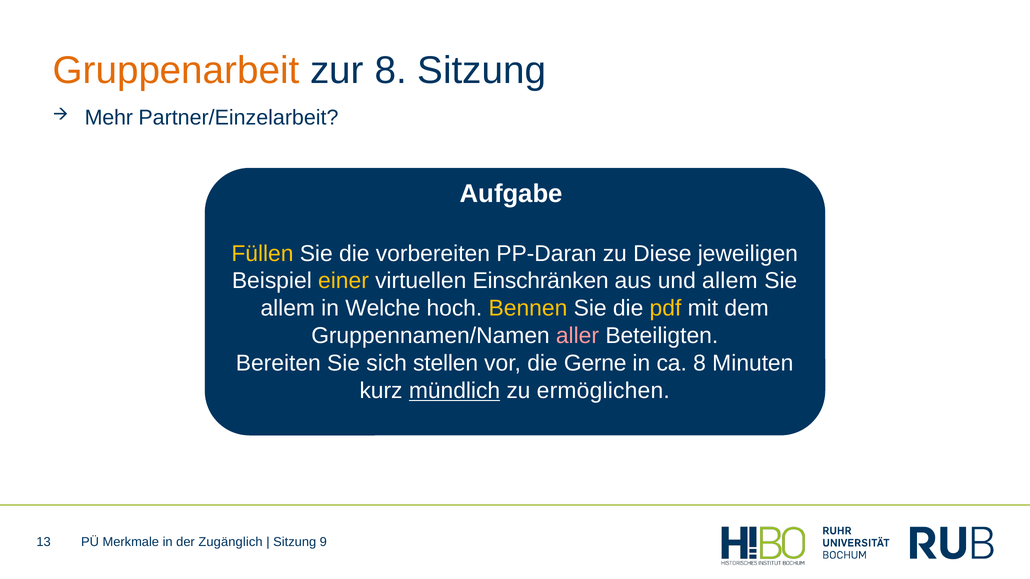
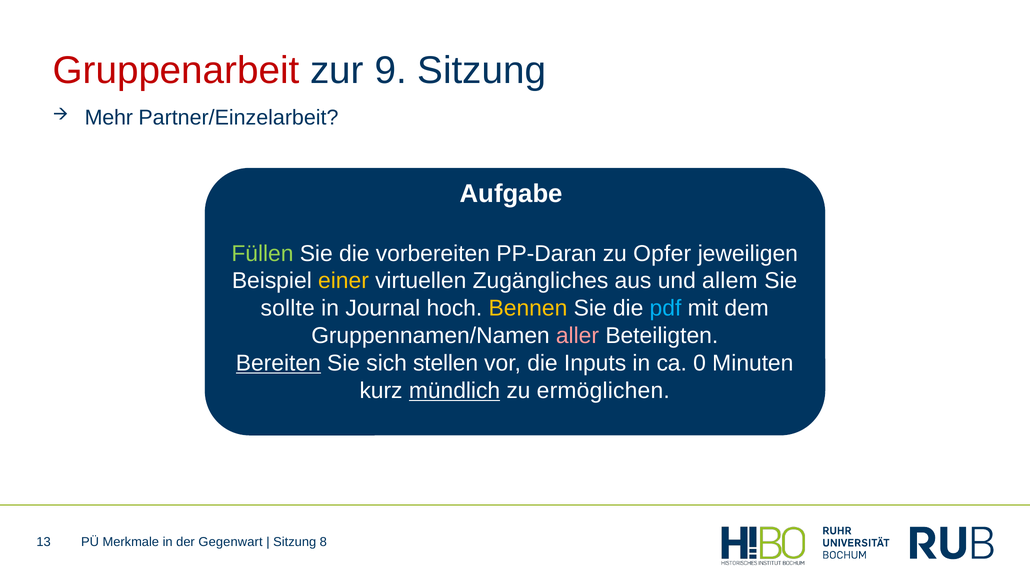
Gruppenarbeit colour: orange -> red
zur 8: 8 -> 9
Füllen colour: yellow -> light green
Diese: Diese -> Opfer
Einschränken: Einschränken -> Zugängliches
allem at (288, 309): allem -> sollte
Welche: Welche -> Journal
pdf colour: yellow -> light blue
Bereiten underline: none -> present
Gerne: Gerne -> Inputs
ca 8: 8 -> 0
Zugänglich: Zugänglich -> Gegenwart
9: 9 -> 8
